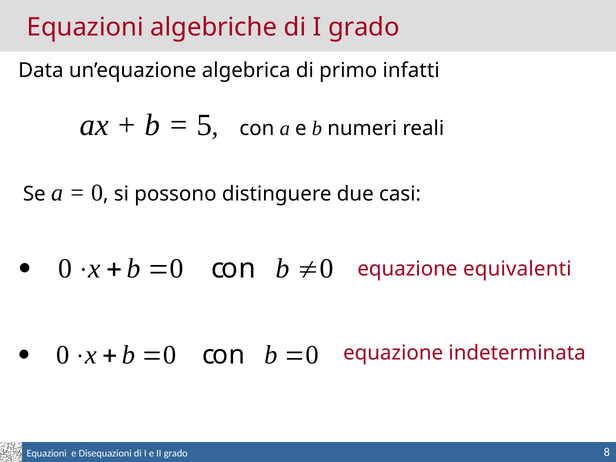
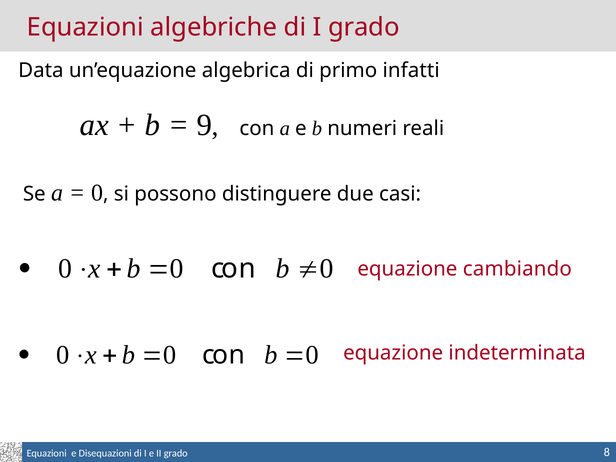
5: 5 -> 9
equivalenti: equivalenti -> cambiando
